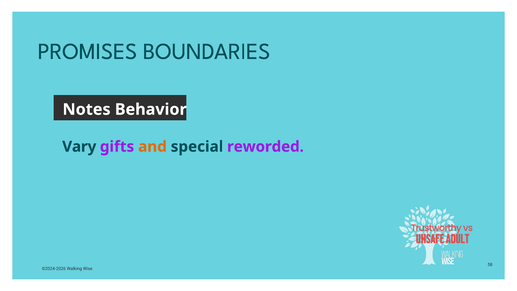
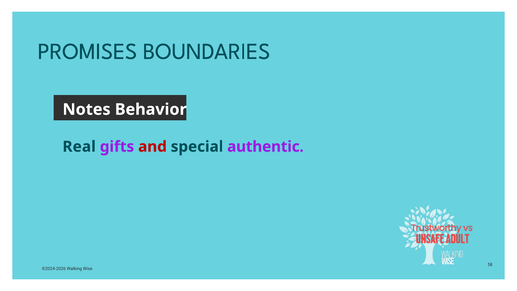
Vary: Vary -> Real
and colour: orange -> red
reworded: reworded -> authentic
